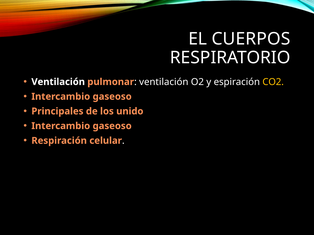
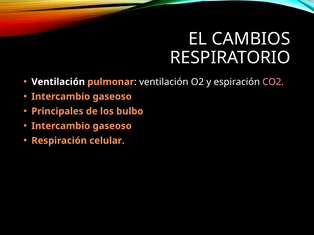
CUERPOS: CUERPOS -> CAMBIOS
CO2 colour: yellow -> pink
unido: unido -> bulbo
